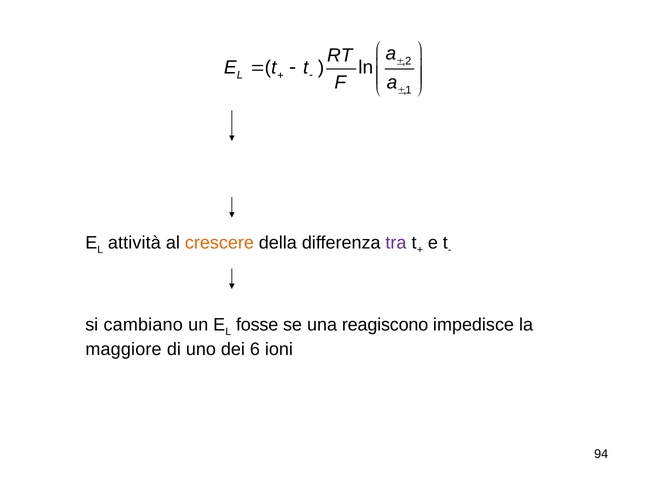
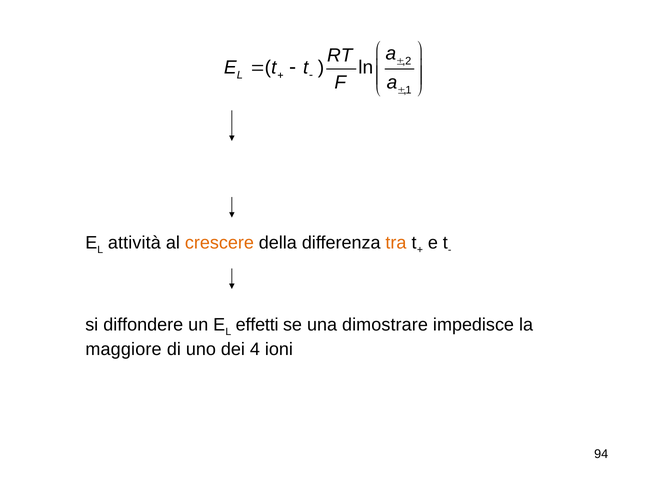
tra colour: purple -> orange
cambiano: cambiano -> diffondere
fosse: fosse -> effetti
reagiscono: reagiscono -> dimostrare
6: 6 -> 4
